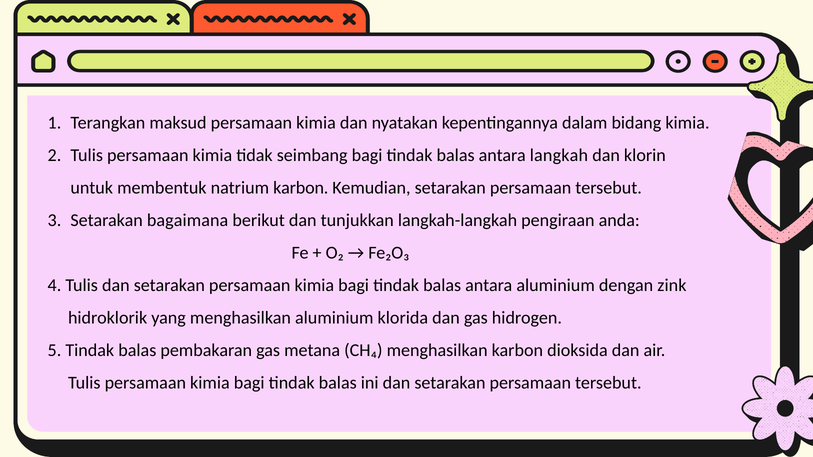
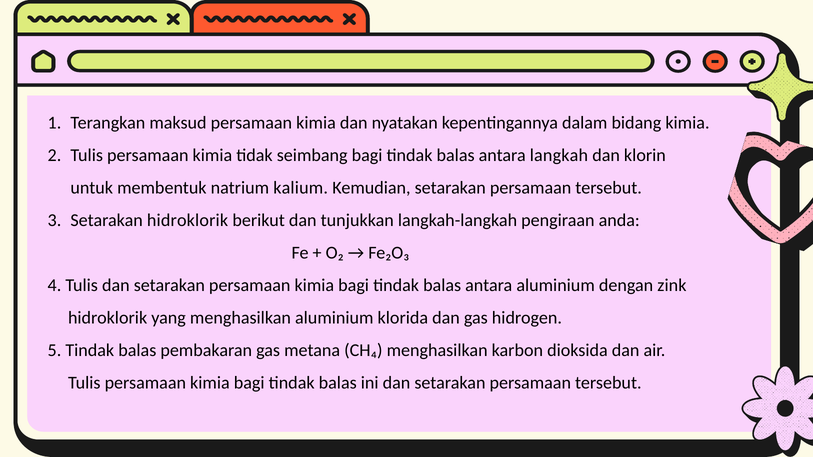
natrium karbon: karbon -> kalium
Setarakan bagaimana: bagaimana -> hidroklorik
